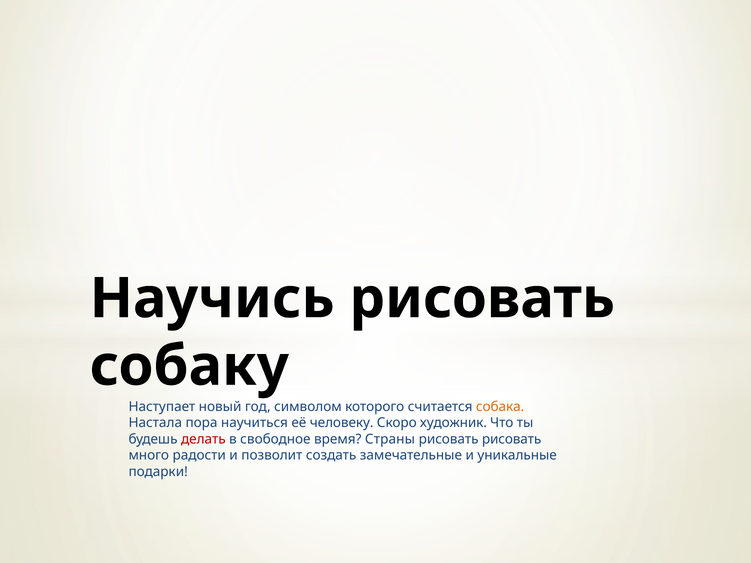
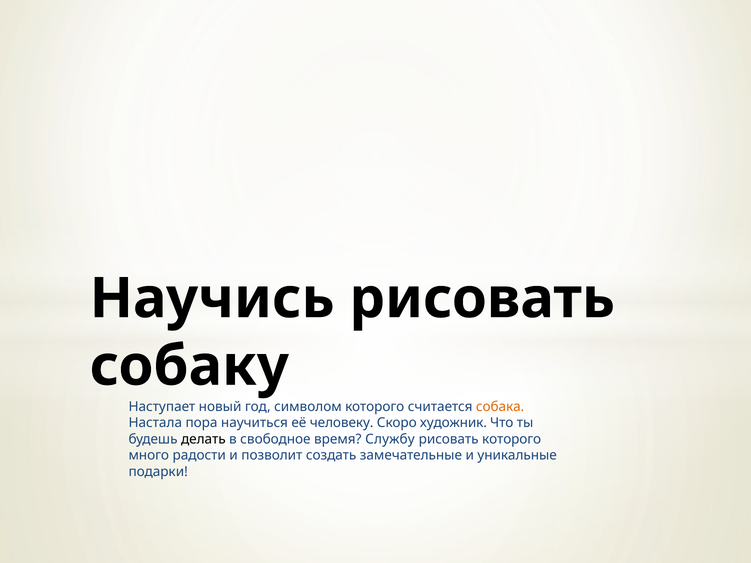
делать colour: red -> black
Страны: Страны -> Службу
рисовать рисовать: рисовать -> которого
